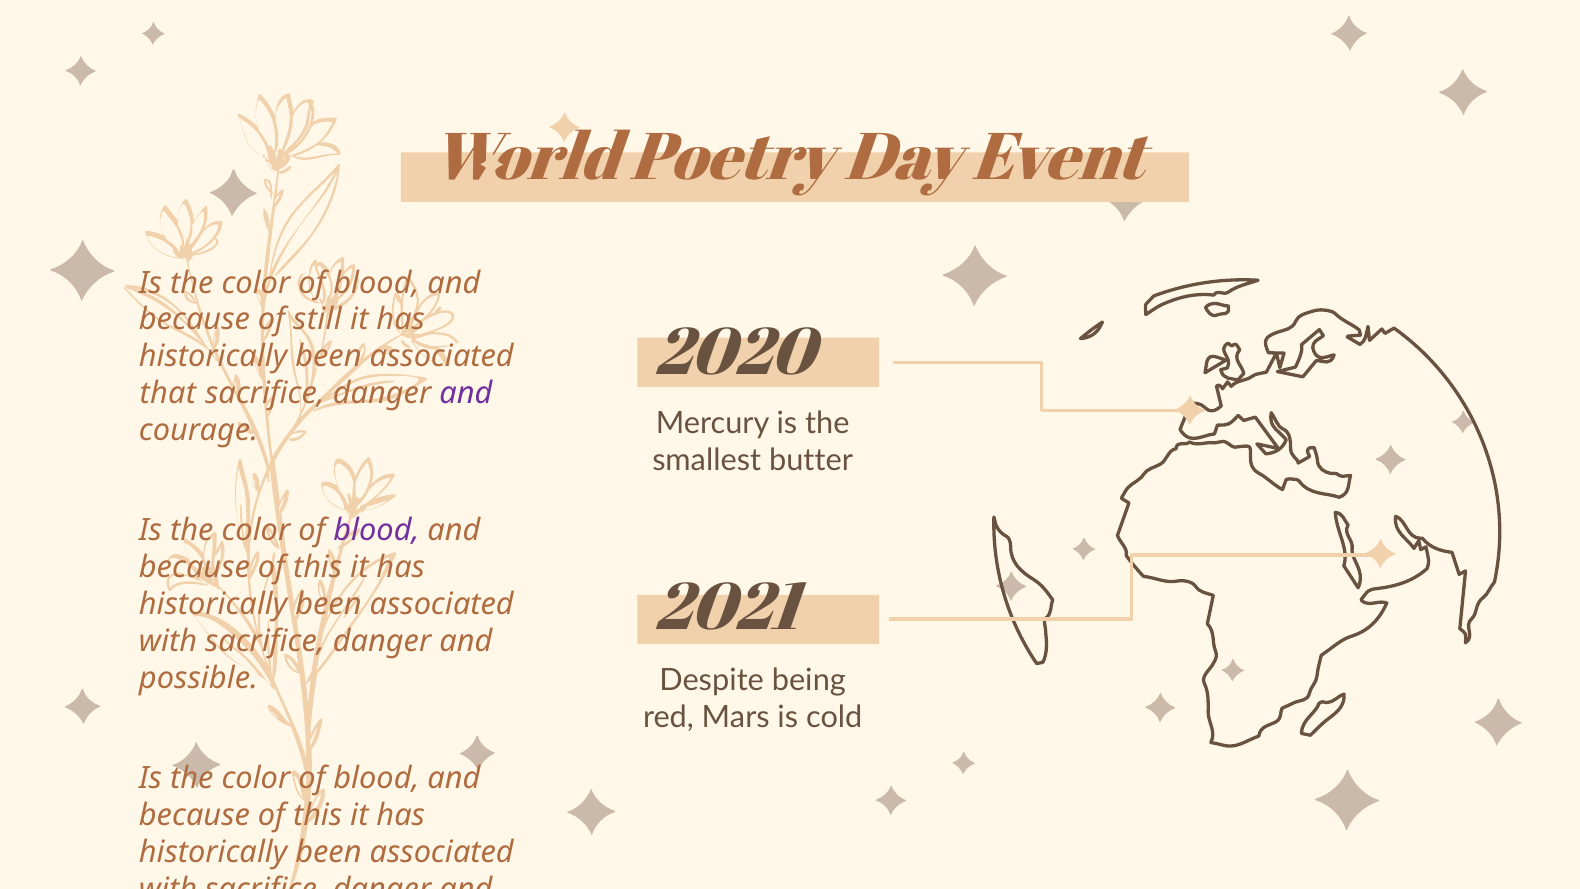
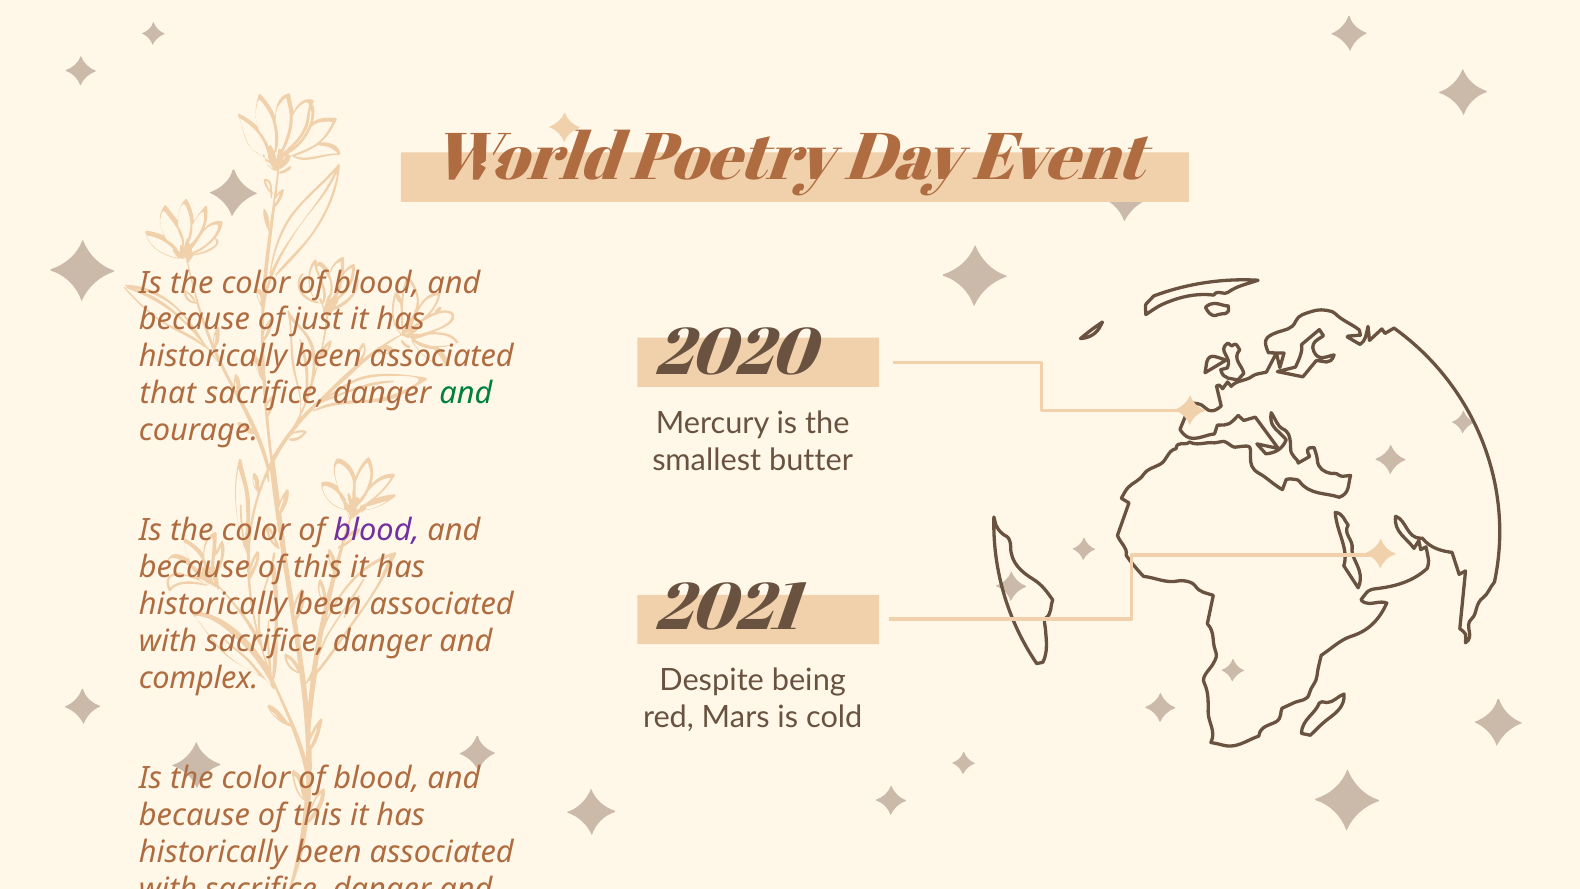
still: still -> just
and at (466, 394) colour: purple -> green
possible: possible -> complex
